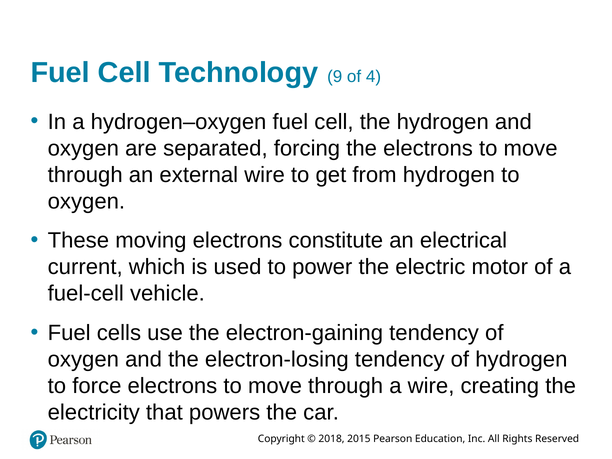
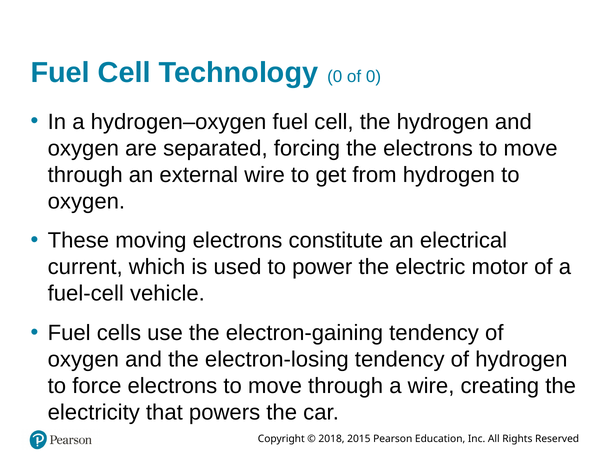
Technology 9: 9 -> 0
of 4: 4 -> 0
